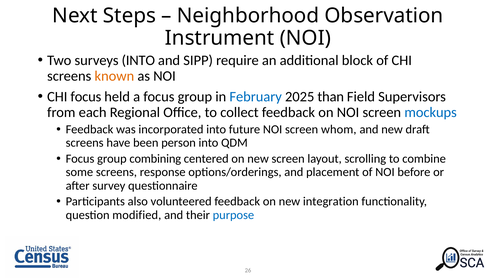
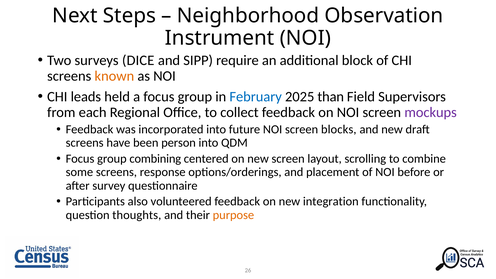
surveys INTO: INTO -> DICE
CHI focus: focus -> leads
mockups colour: blue -> purple
whom: whom -> blocks
modified: modified -> thoughts
purpose colour: blue -> orange
